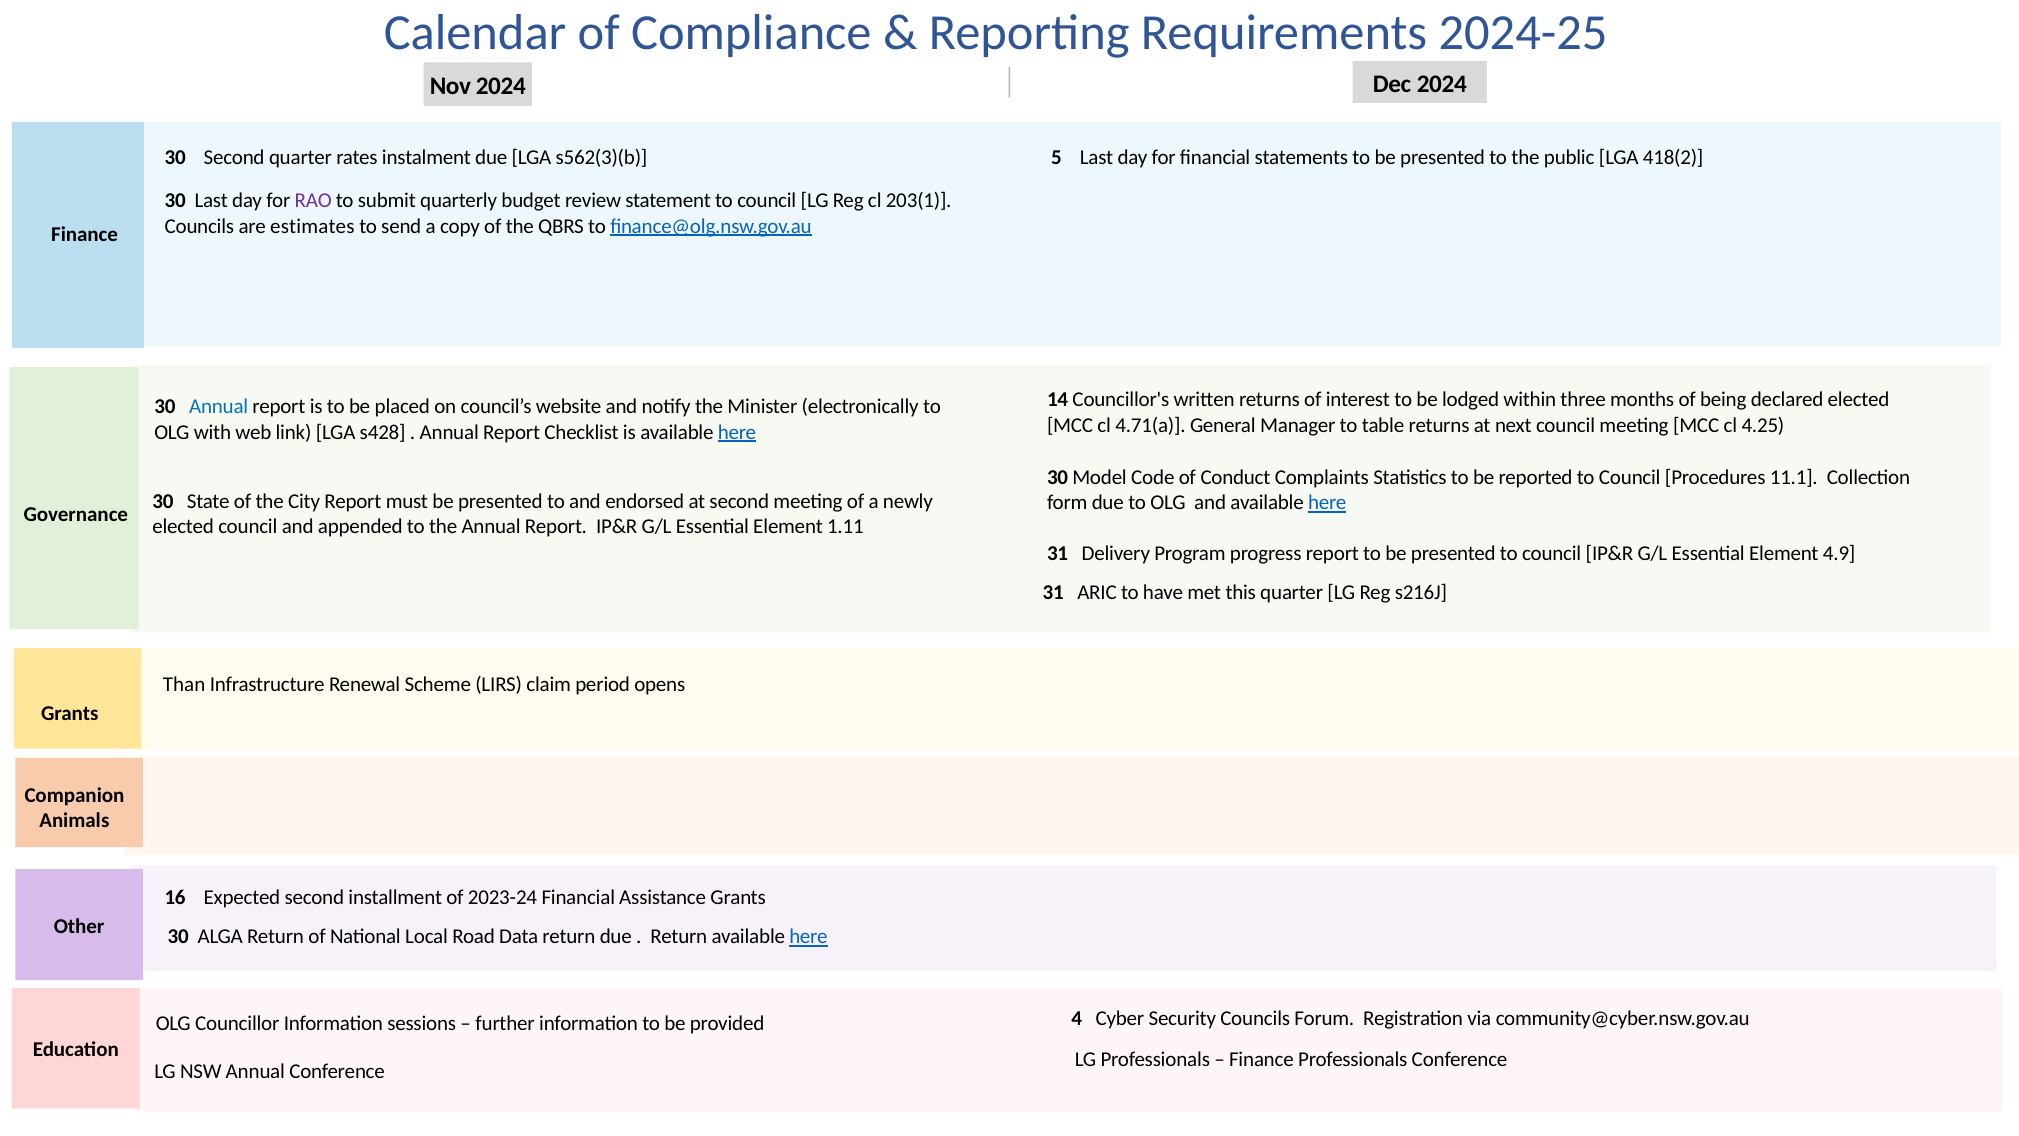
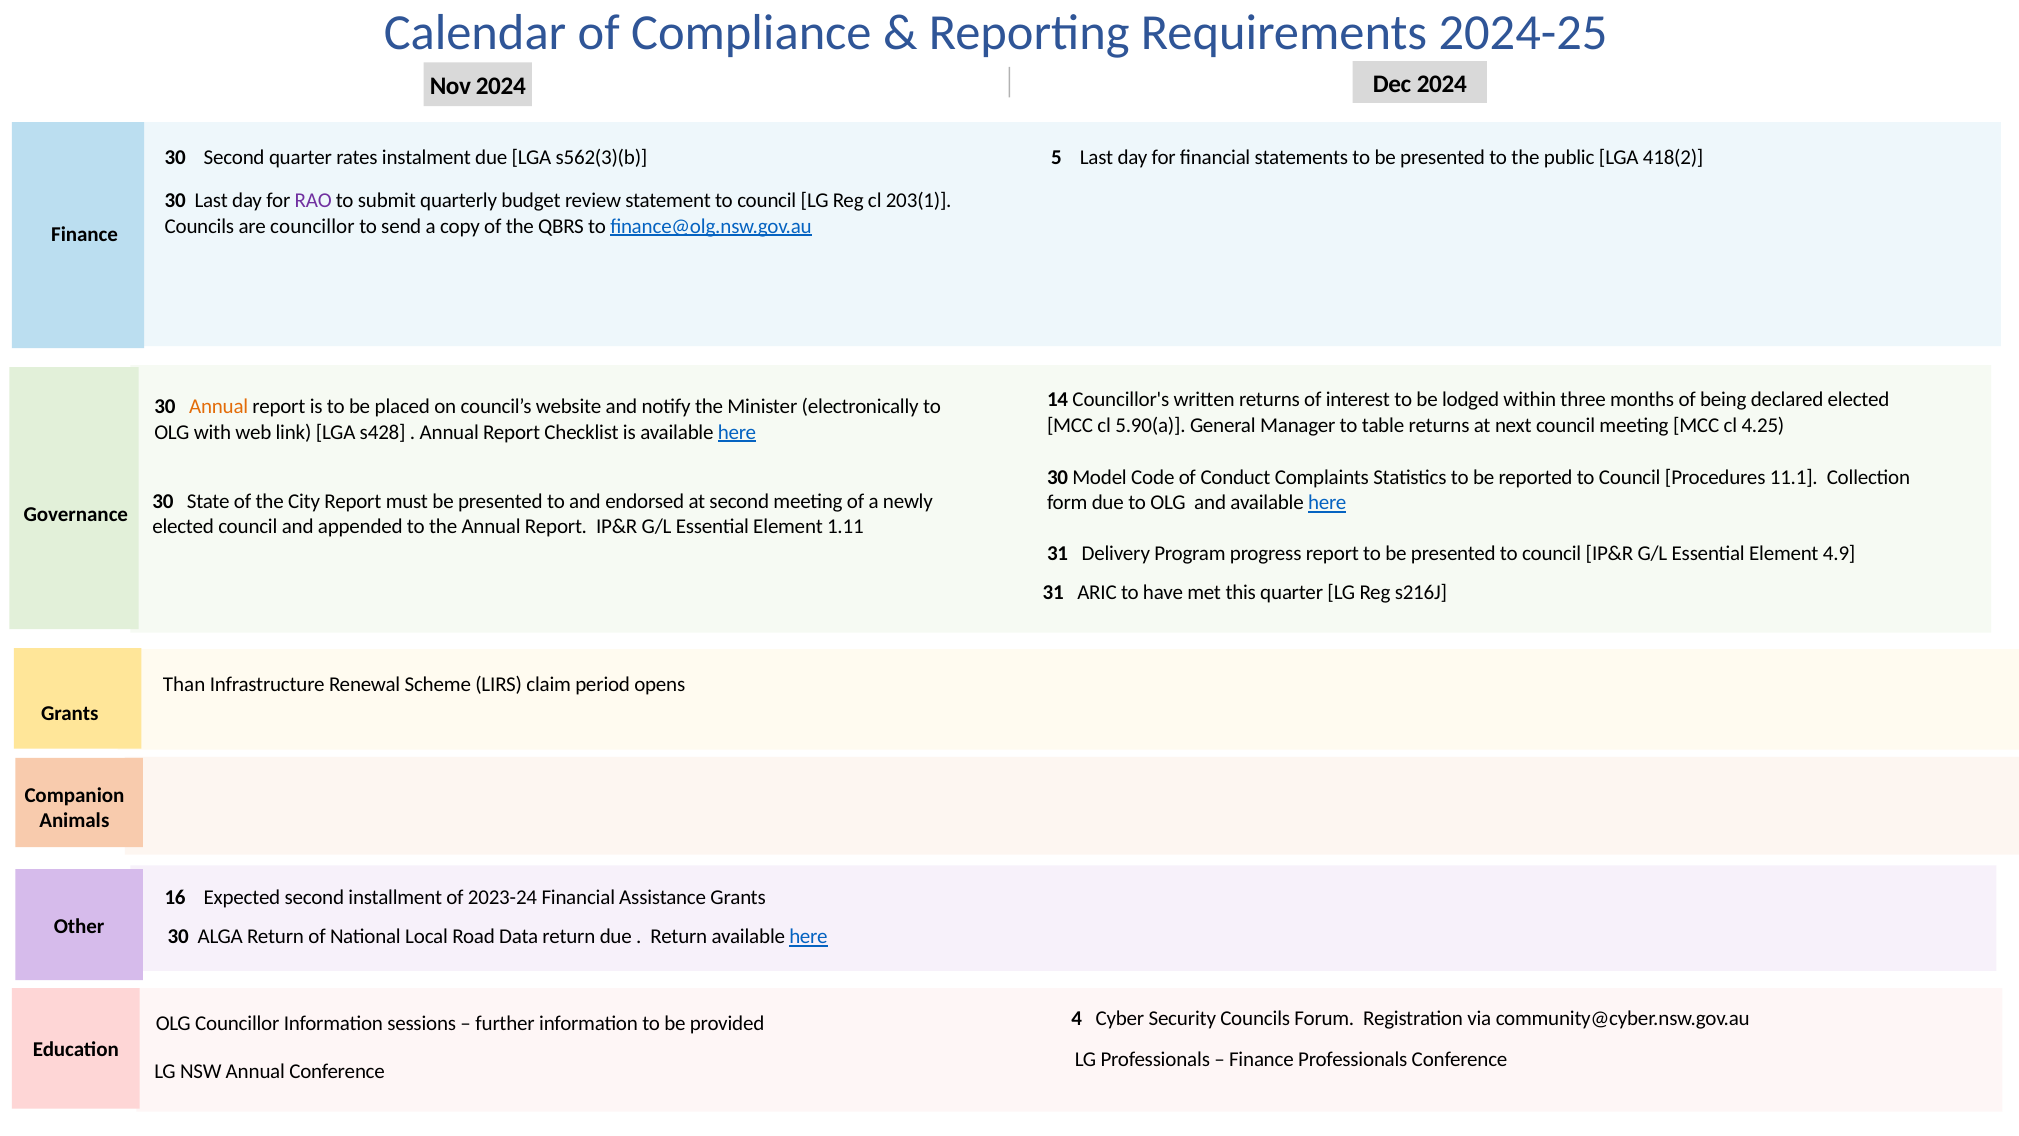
are estimates: estimates -> councillor
Annual at (219, 407) colour: blue -> orange
4.71(a: 4.71(a -> 5.90(a
